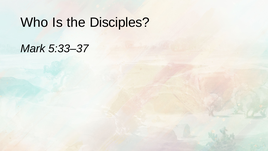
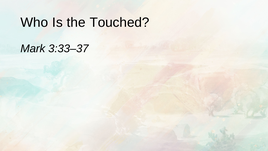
Disciples: Disciples -> Touched
5:33–37: 5:33–37 -> 3:33–37
